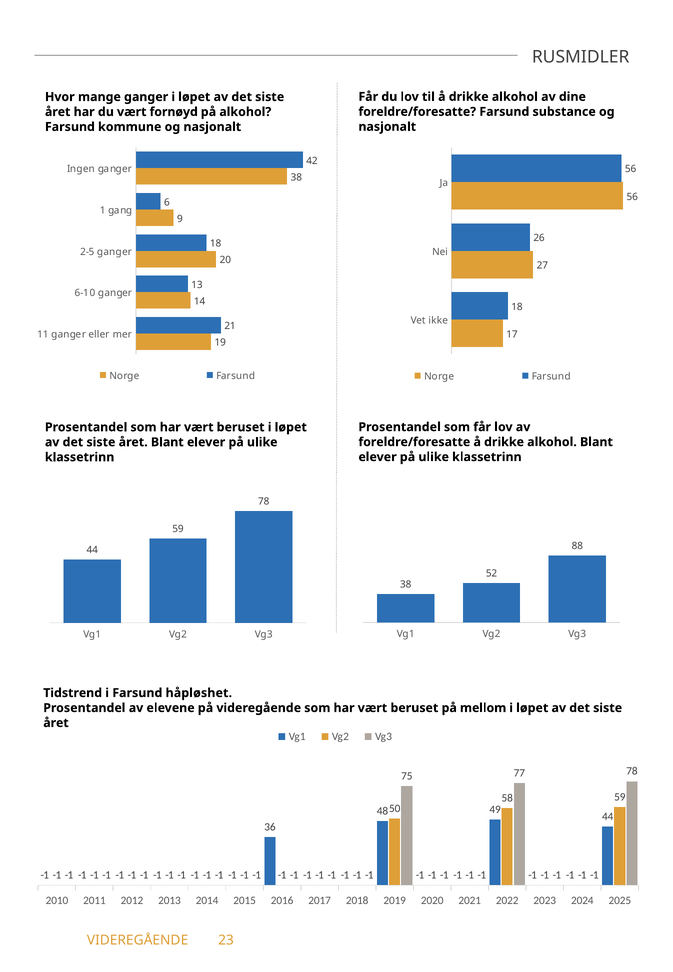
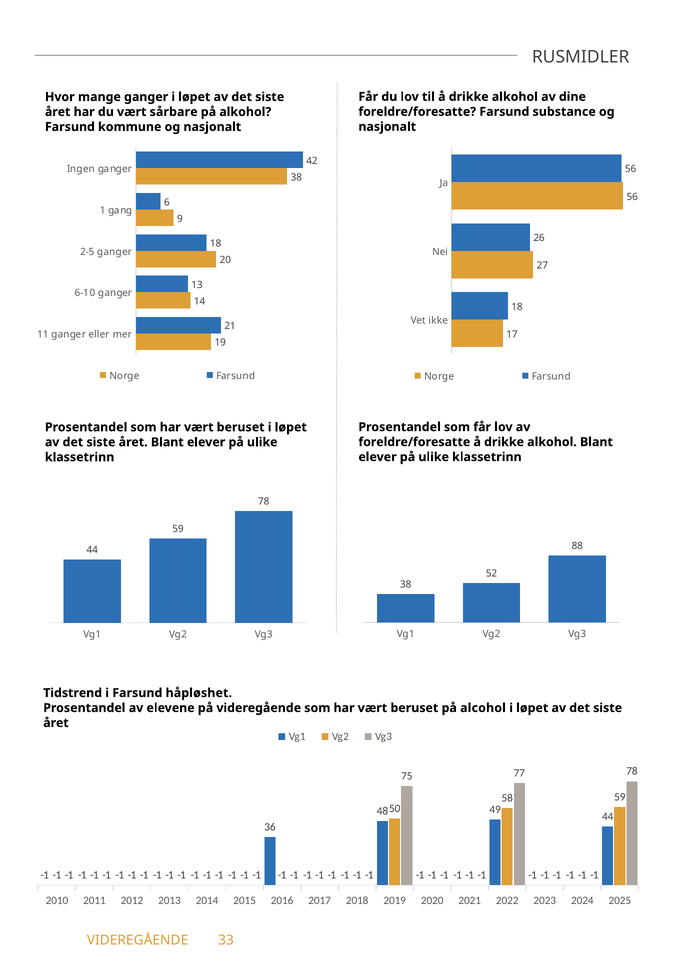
fornøyd: fornøyd -> sårbare
mellom: mellom -> alcohol
23: 23 -> 33
